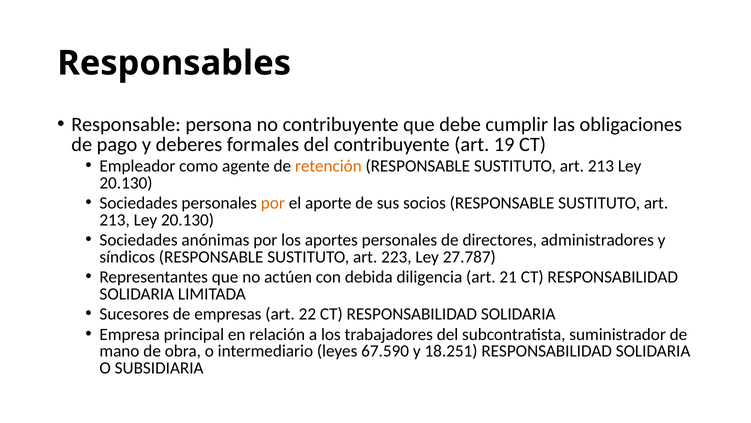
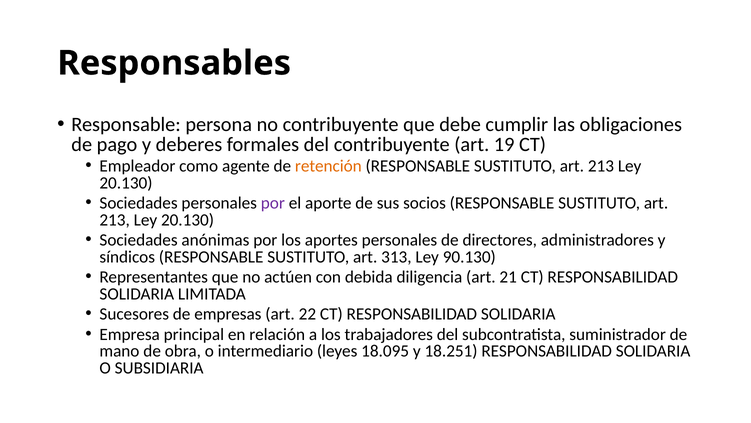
por at (273, 203) colour: orange -> purple
223: 223 -> 313
27.787: 27.787 -> 90.130
67.590: 67.590 -> 18.095
